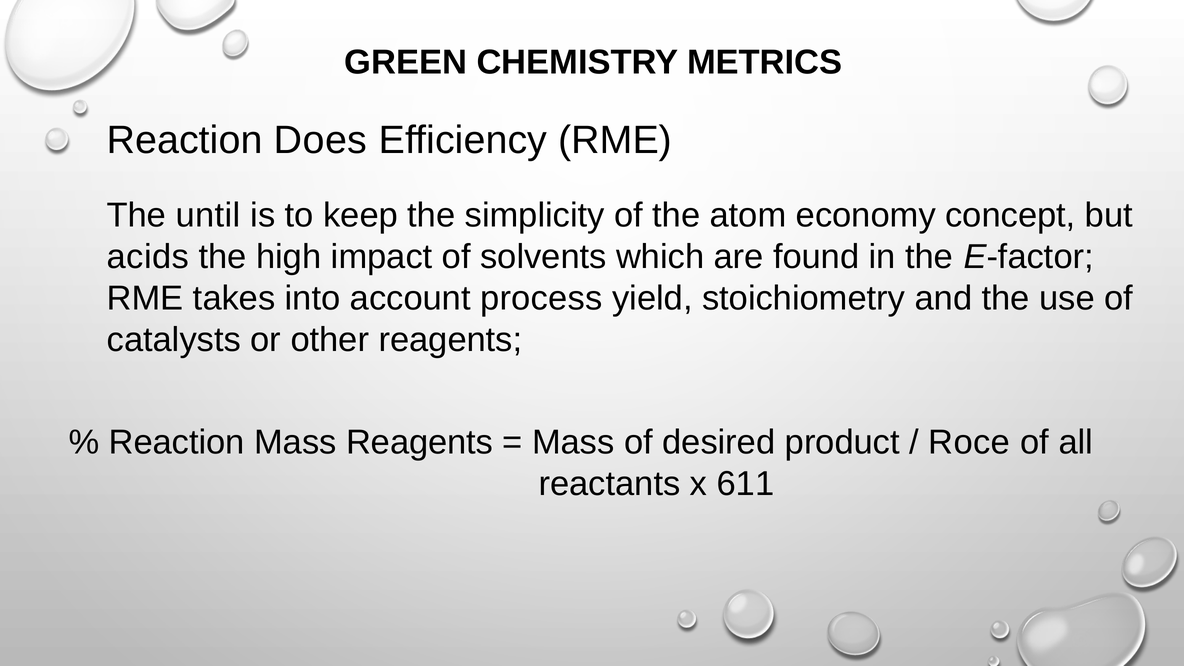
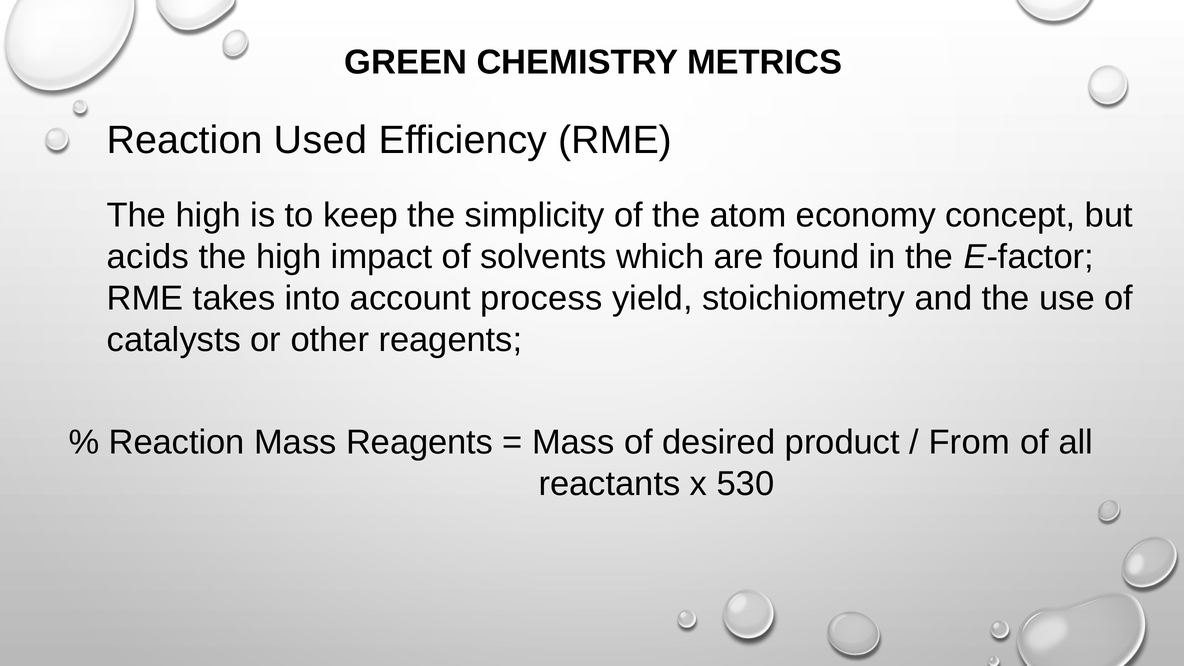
Does: Does -> Used
until at (208, 215): until -> high
Roce: Roce -> From
611: 611 -> 530
